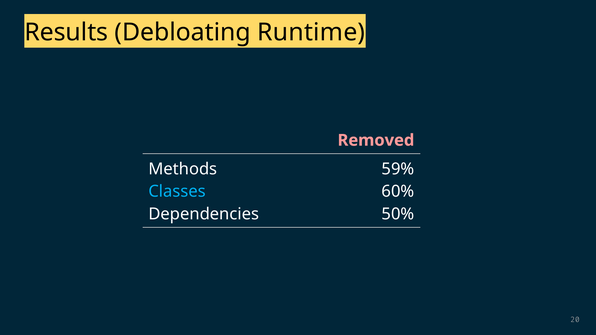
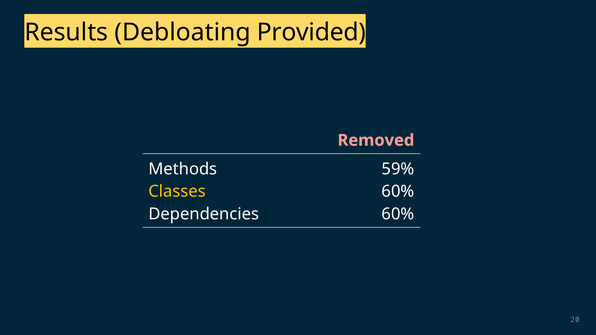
Runtime: Runtime -> Provided
Classes colour: light blue -> yellow
50% at (398, 214): 50% -> 60%
